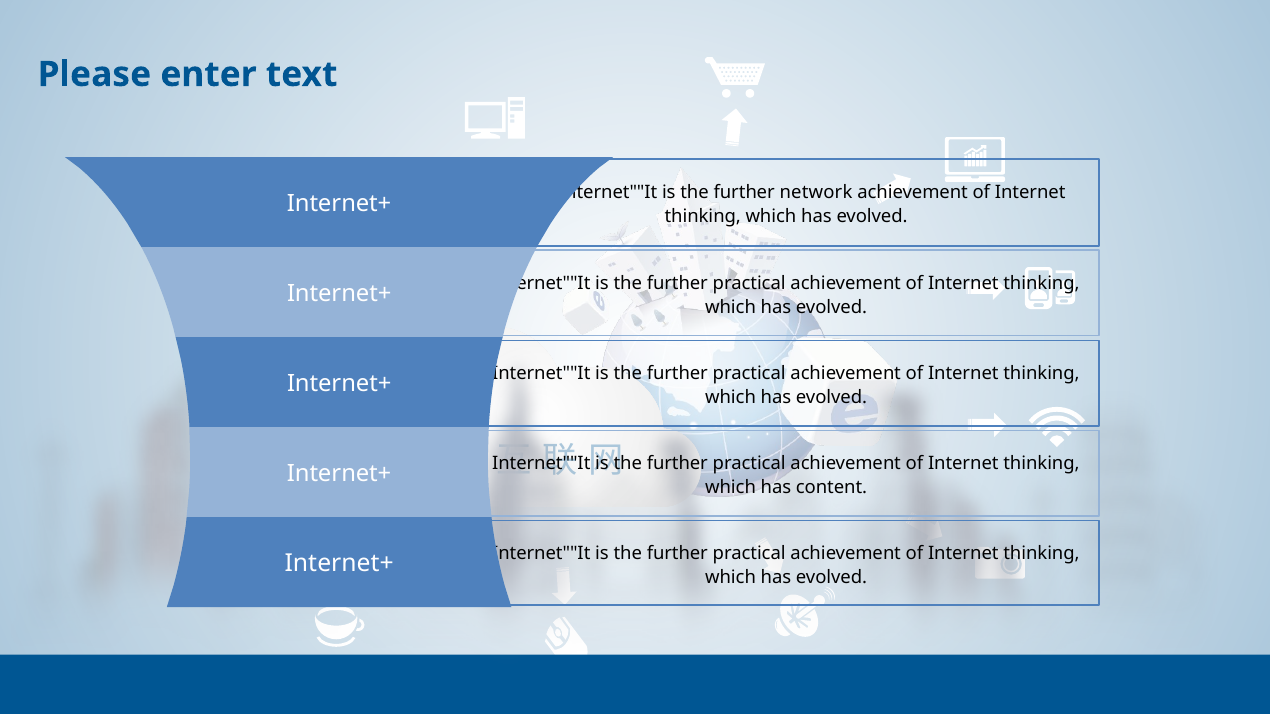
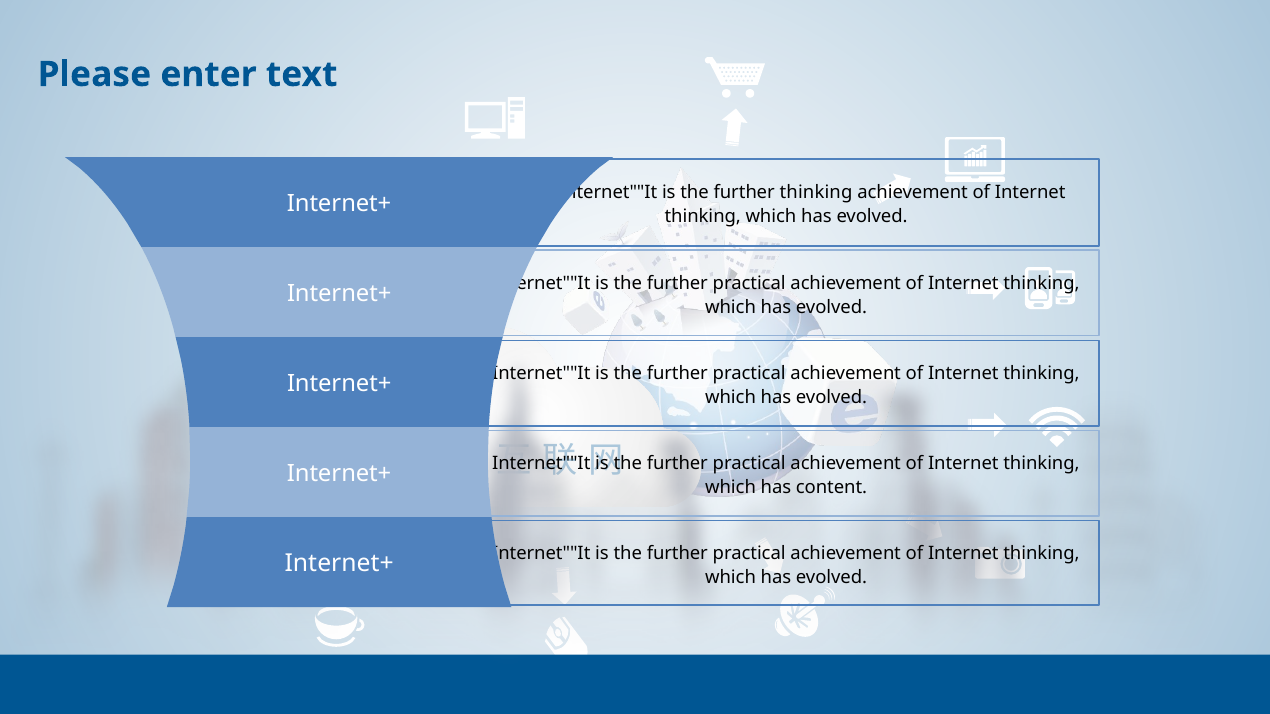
further network: network -> thinking
